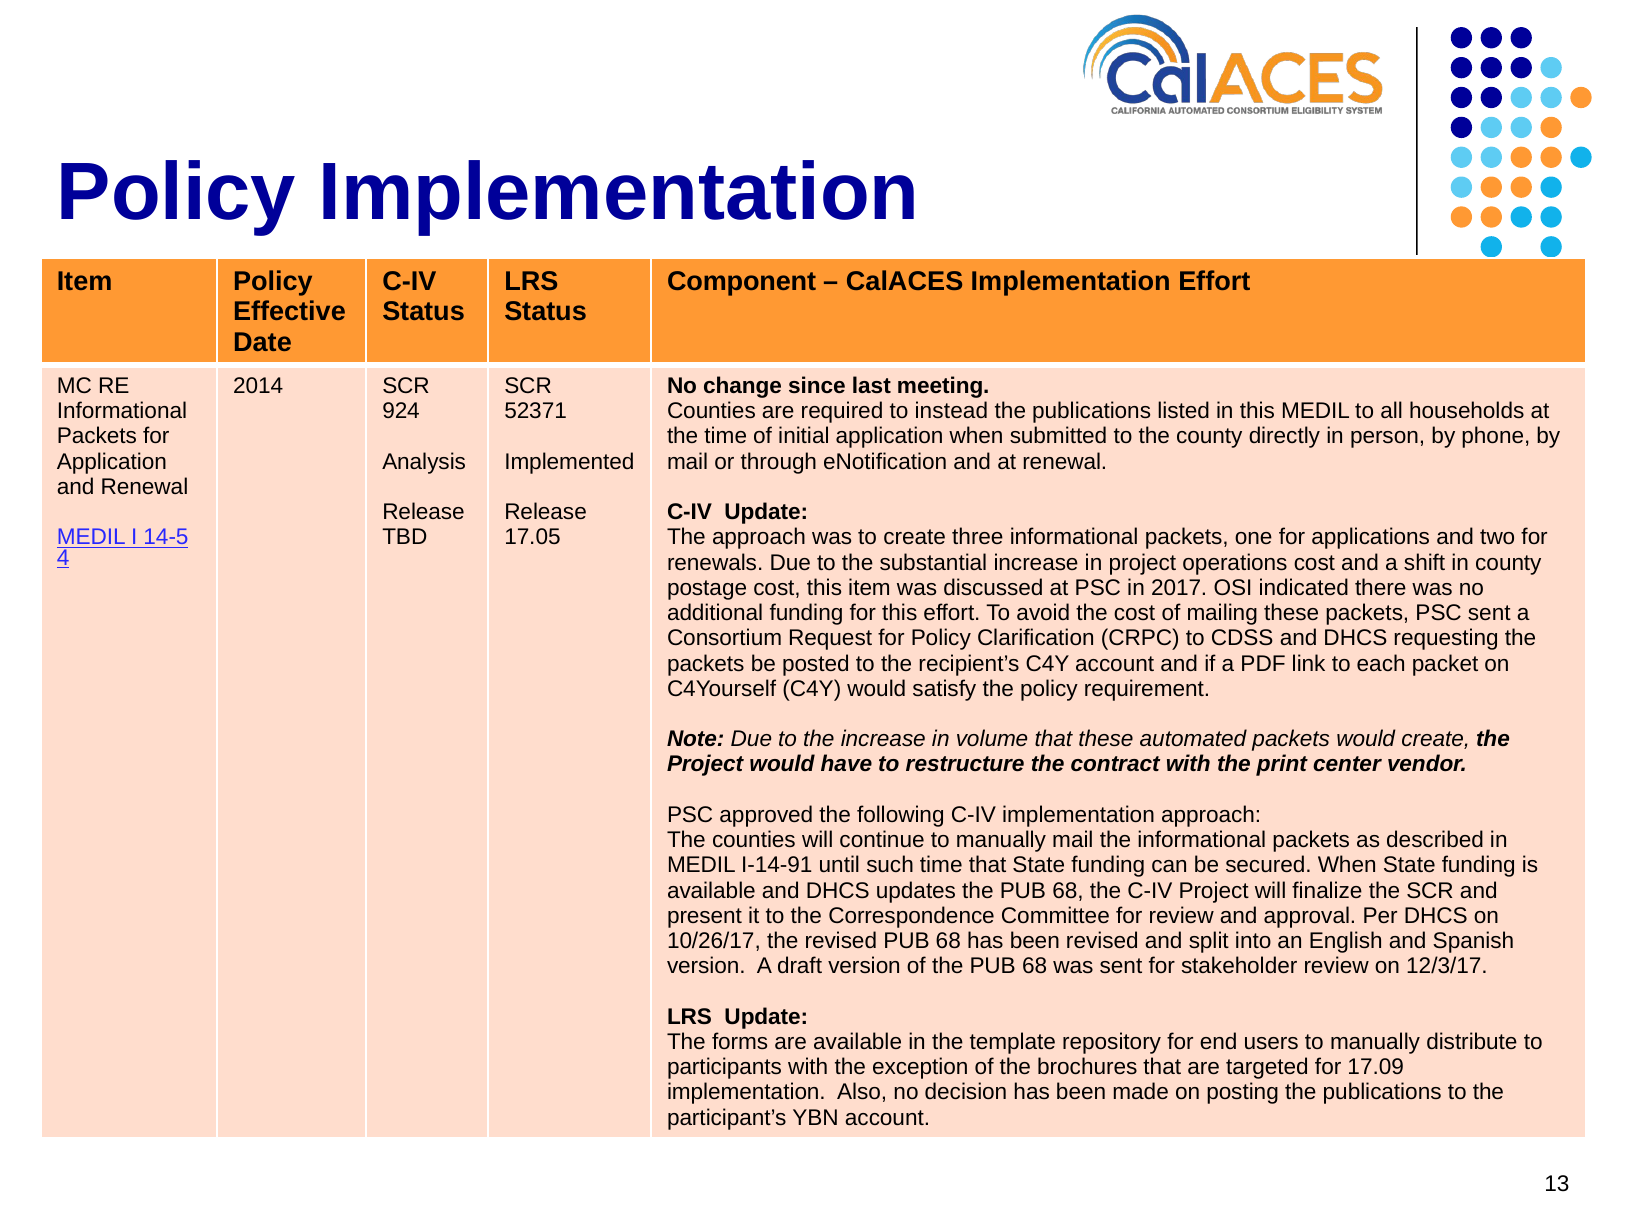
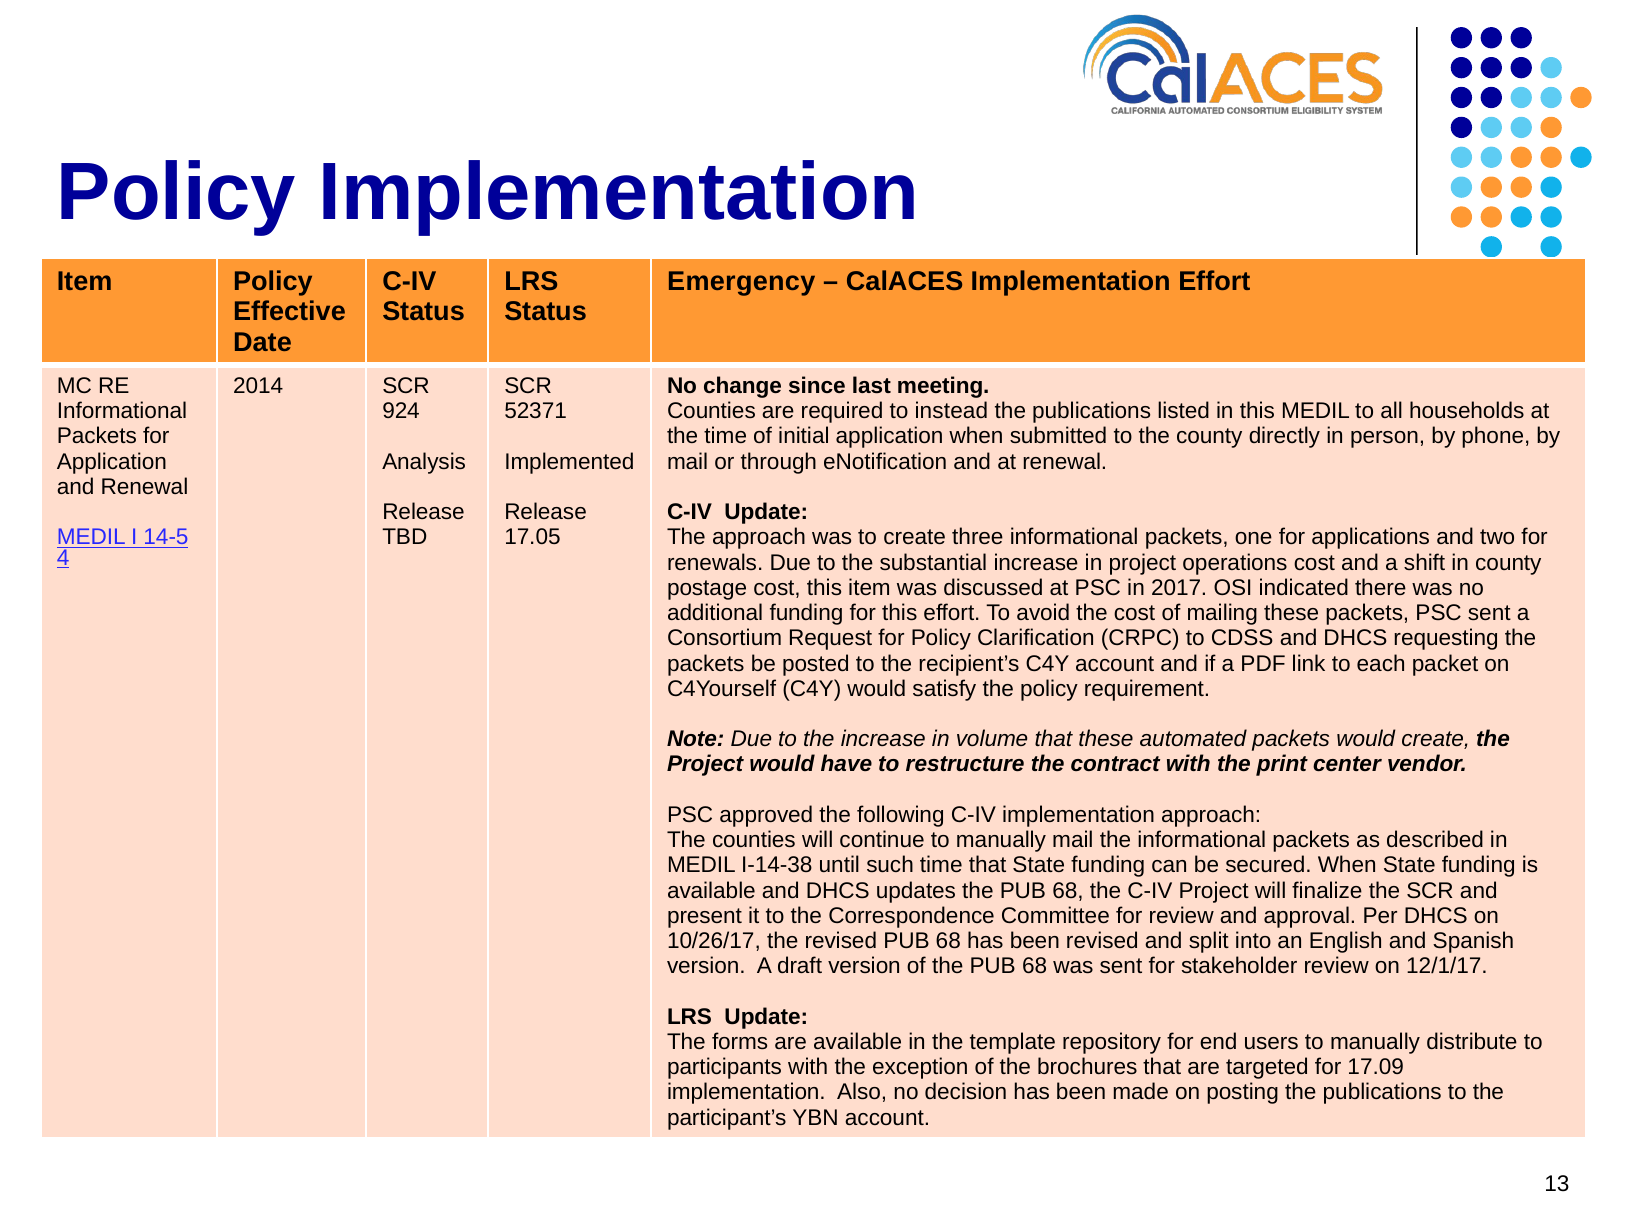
Component: Component -> Emergency
I-14-91: I-14-91 -> I-14-38
12/3/17: 12/3/17 -> 12/1/17
